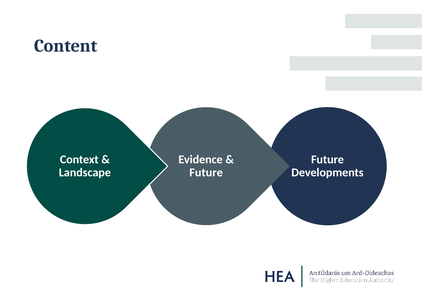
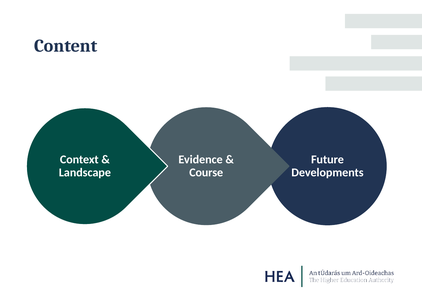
Future at (206, 173): Future -> Course
